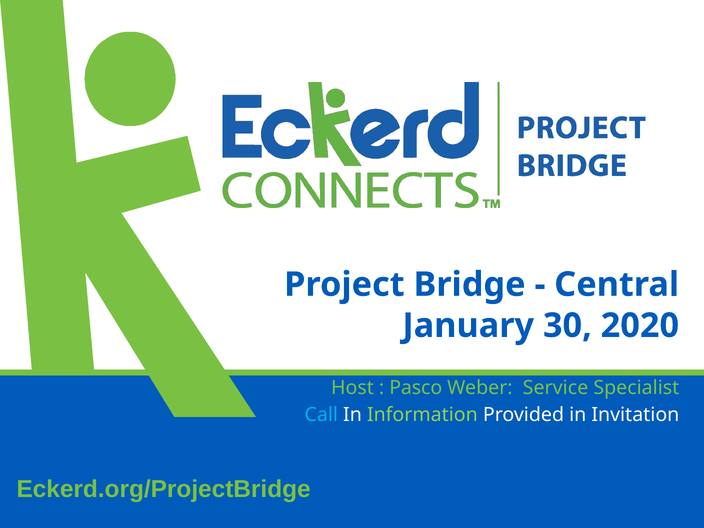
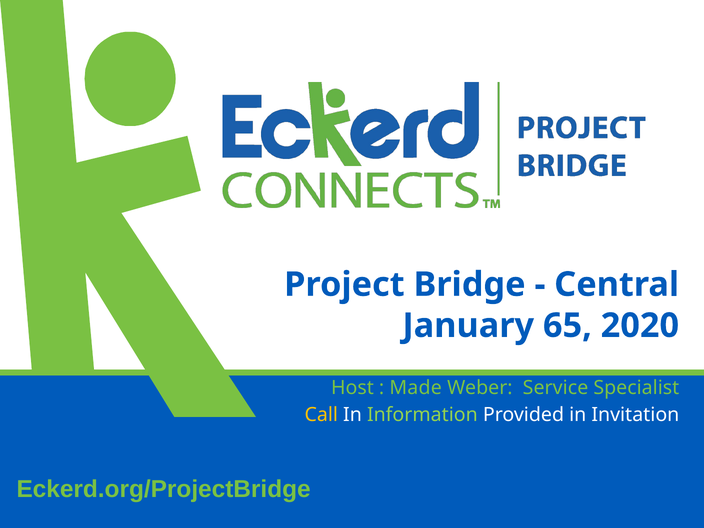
30: 30 -> 65
Pasco: Pasco -> Made
Call colour: light blue -> yellow
